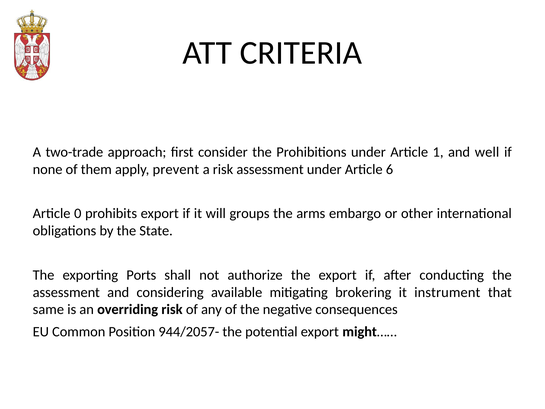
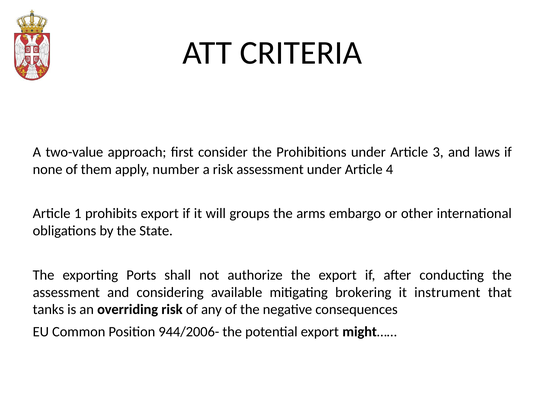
two-trade: two-trade -> two-value
1: 1 -> 3
well: well -> laws
prevent: prevent -> number
6: 6 -> 4
0: 0 -> 1
same: same -> tanks
944/2057-: 944/2057- -> 944/2006-
